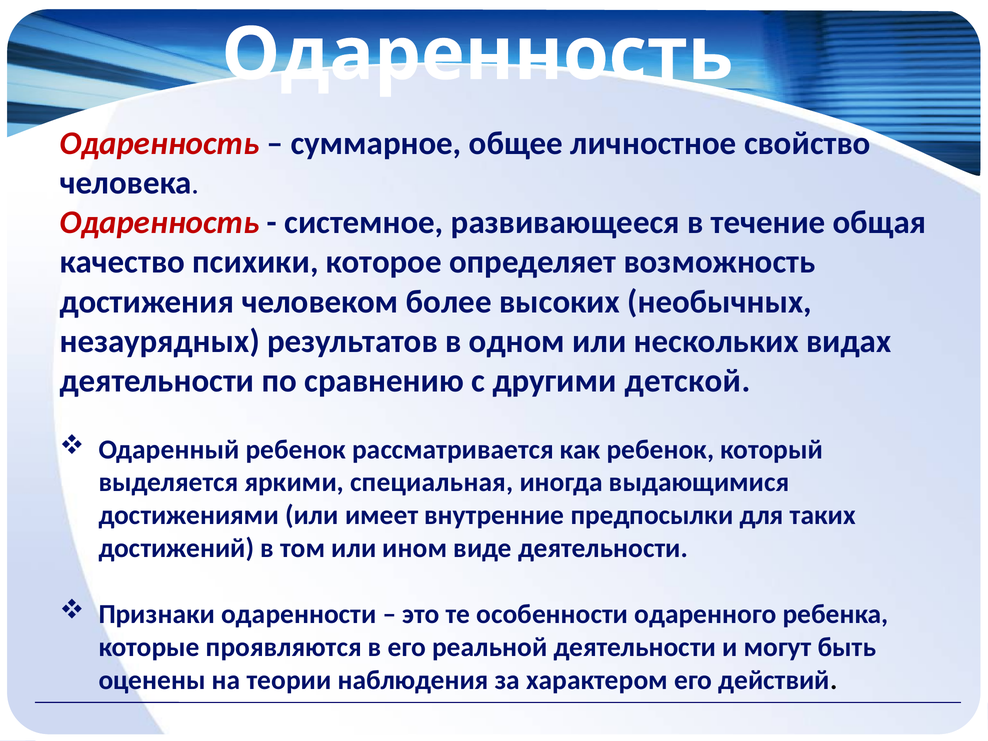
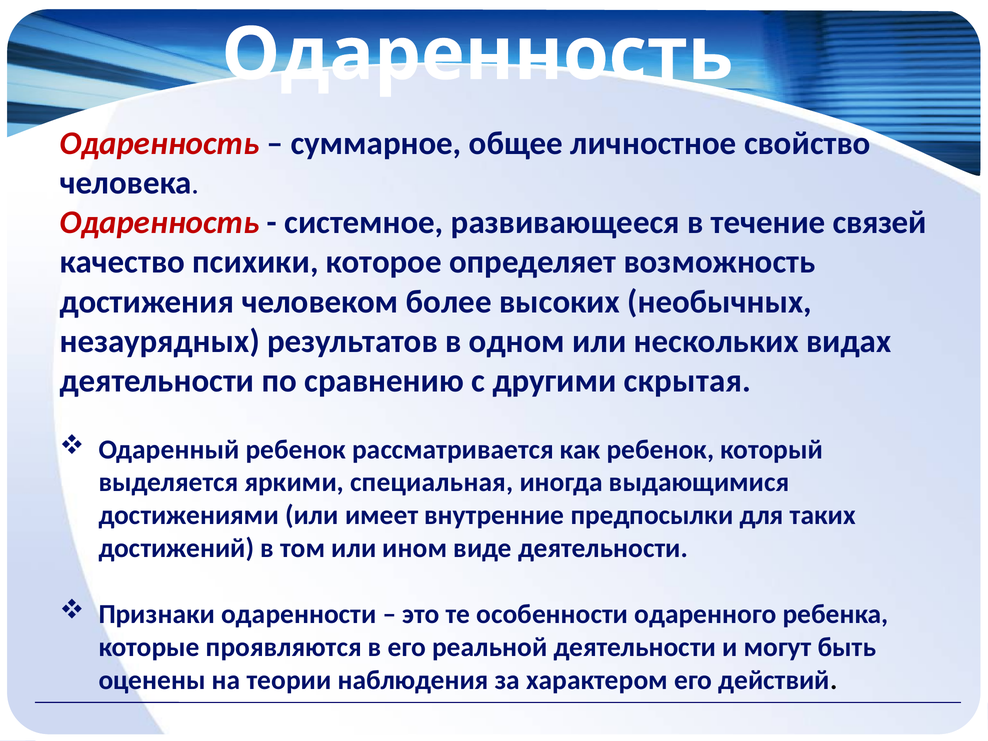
общая: общая -> связей
детской: детской -> скрытая
